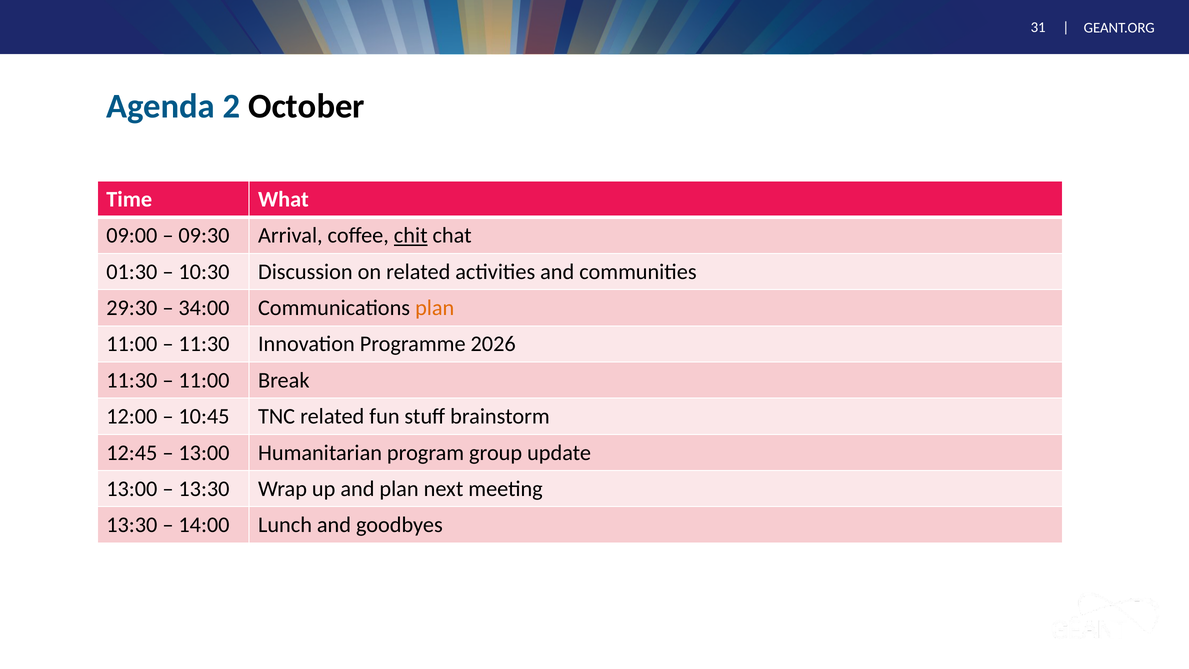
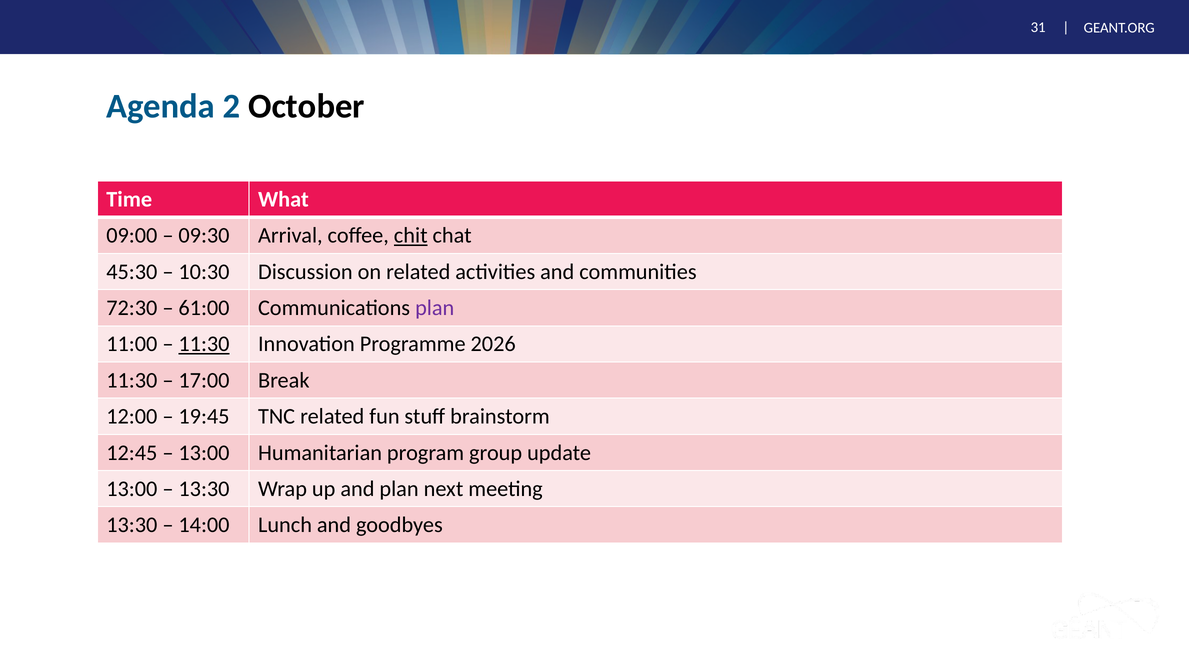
01:30: 01:30 -> 45:30
29:30: 29:30 -> 72:30
34:00: 34:00 -> 61:00
plan at (435, 308) colour: orange -> purple
11:30 at (204, 344) underline: none -> present
11:00 at (204, 380): 11:00 -> 17:00
10:45: 10:45 -> 19:45
